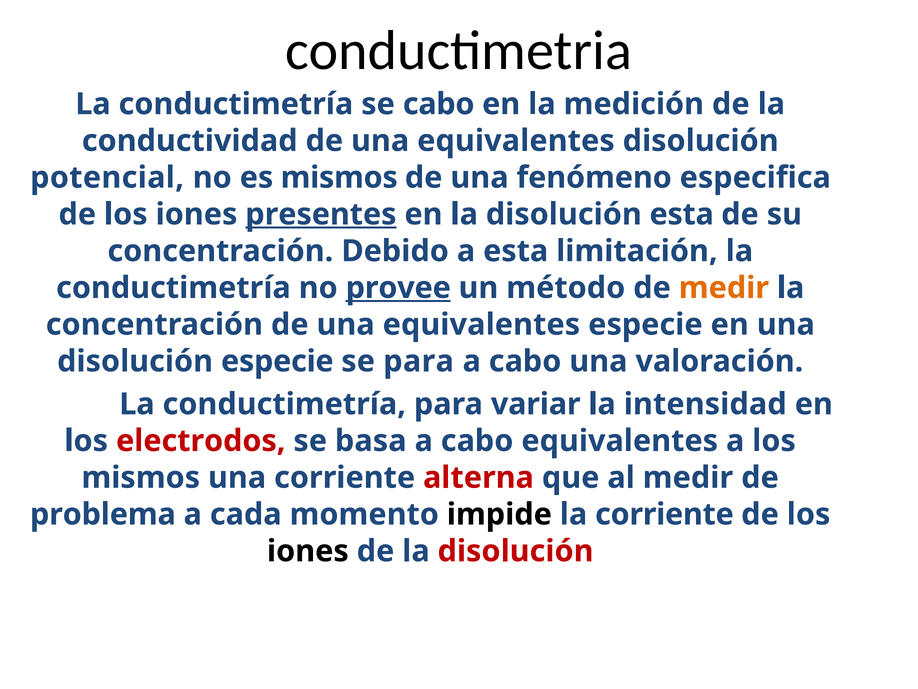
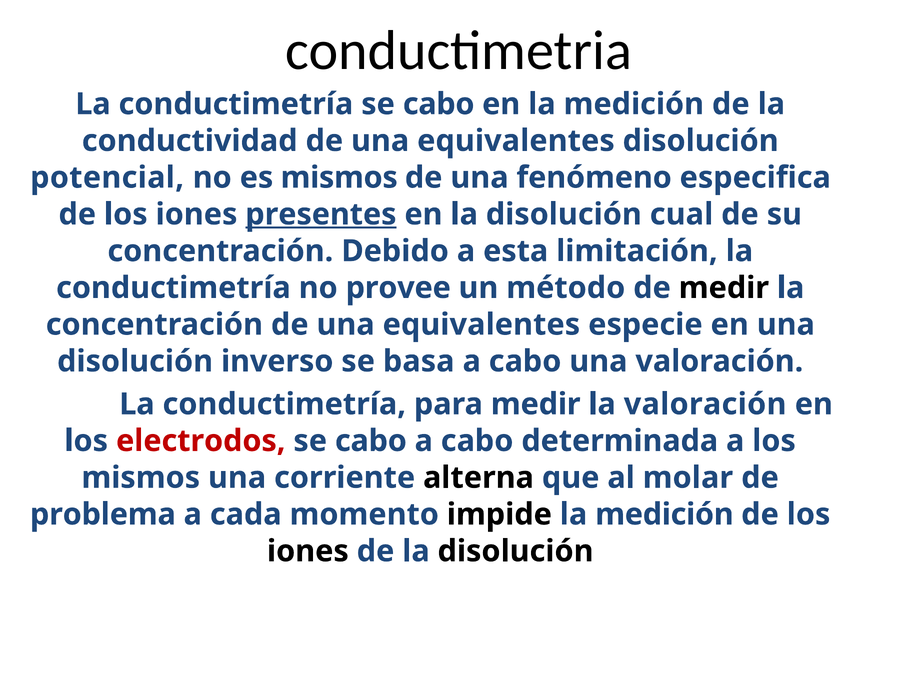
disolución esta: esta -> cual
provee underline: present -> none
medir at (724, 288) colour: orange -> black
disolución especie: especie -> inverso
se para: para -> basa
para variar: variar -> medir
la intensidad: intensidad -> valoración
basa at (371, 441): basa -> cabo
cabo equivalentes: equivalentes -> determinada
alterna colour: red -> black
al medir: medir -> molar
corriente at (664, 514): corriente -> medición
disolución at (516, 551) colour: red -> black
